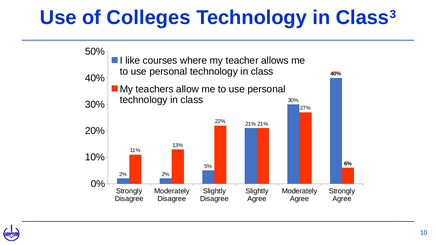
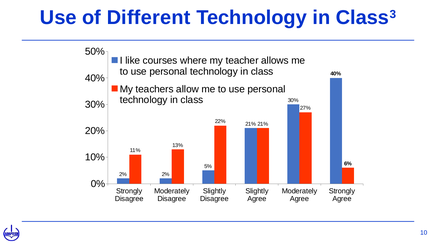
Colleges: Colleges -> Different
